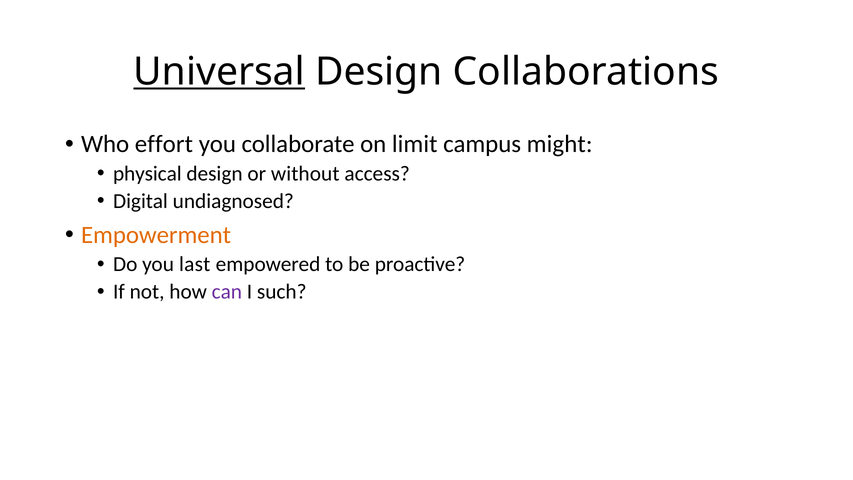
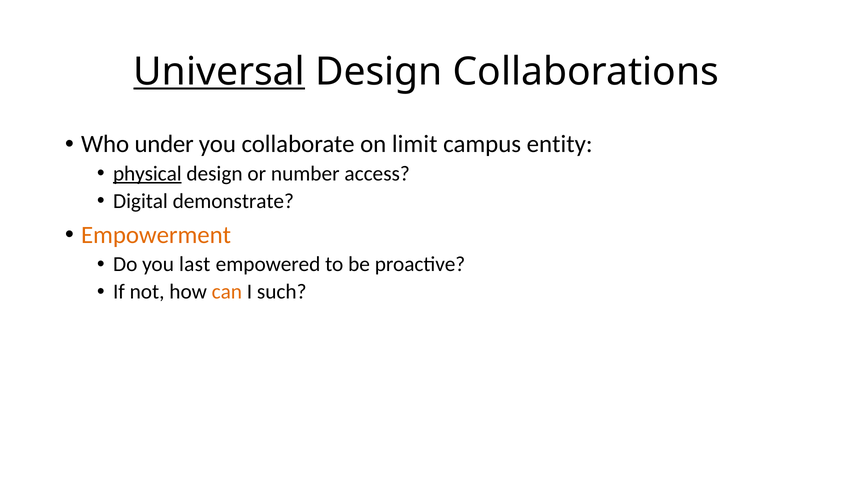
effort: effort -> under
might: might -> entity
physical underline: none -> present
without: without -> number
undiagnosed: undiagnosed -> demonstrate
can colour: purple -> orange
